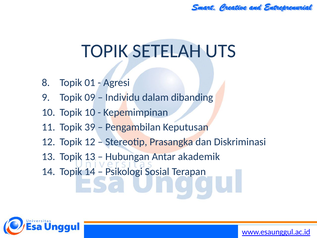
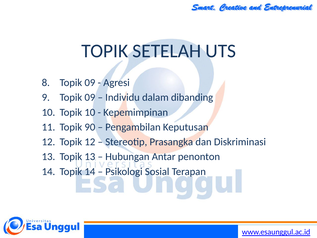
01 at (90, 83): 01 -> 09
39: 39 -> 90
akademik: akademik -> penonton
